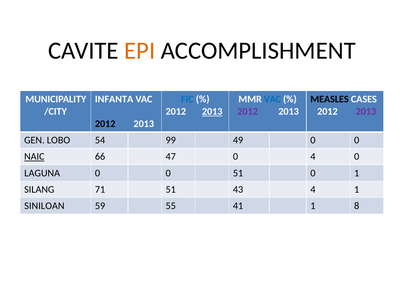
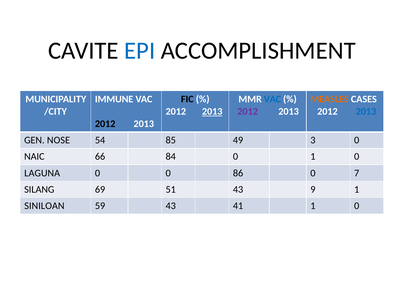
EPI colour: orange -> blue
INFANTA: INFANTA -> IMMUNE
FIC colour: blue -> black
MEASLES colour: black -> orange
2013 at (366, 112) colour: purple -> blue
LOBO: LOBO -> NOSE
99: 99 -> 85
49 0: 0 -> 3
NAIC underline: present -> none
47: 47 -> 84
0 4: 4 -> 1
0 51: 51 -> 86
0 1: 1 -> 7
71: 71 -> 69
43 4: 4 -> 9
59 55: 55 -> 43
41 1 8: 8 -> 0
